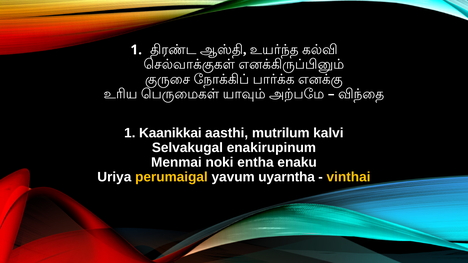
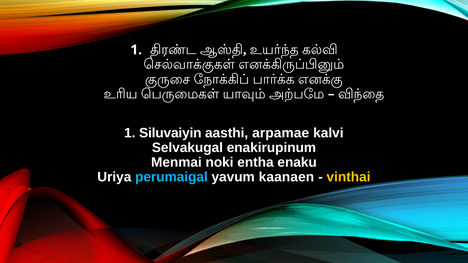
Kaanikkai: Kaanikkai -> Siluvaiyin
mutrilum: mutrilum -> arpamae
perumaigal colour: yellow -> light blue
uyarntha: uyarntha -> kaanaen
